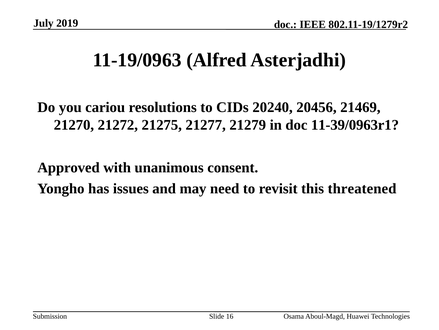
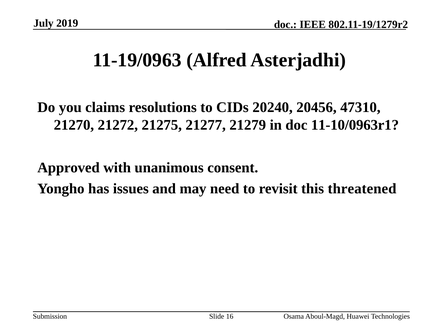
cariou: cariou -> claims
21469: 21469 -> 47310
11-39/0963r1: 11-39/0963r1 -> 11-10/0963r1
